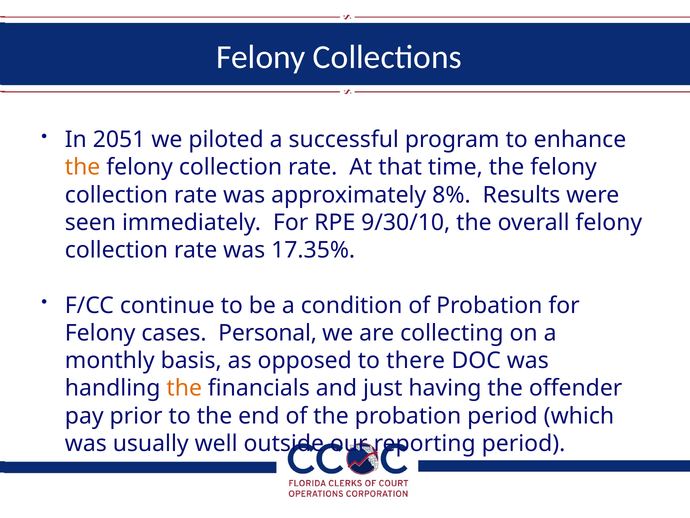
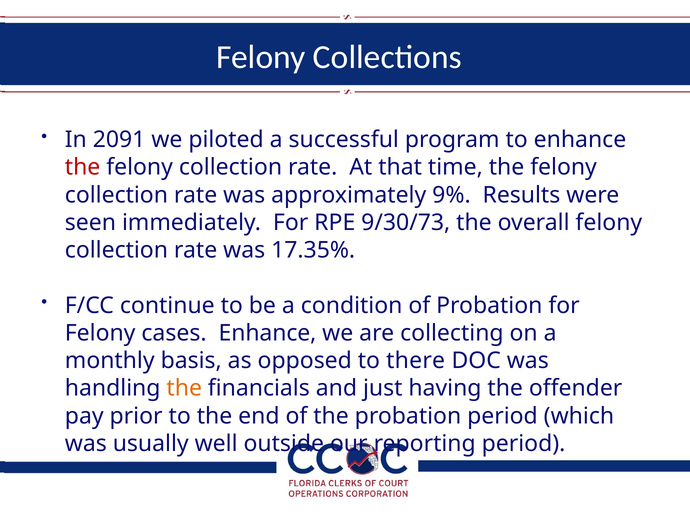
2051: 2051 -> 2091
the at (83, 167) colour: orange -> red
8%: 8% -> 9%
9/30/10: 9/30/10 -> 9/30/73
cases Personal: Personal -> Enhance
